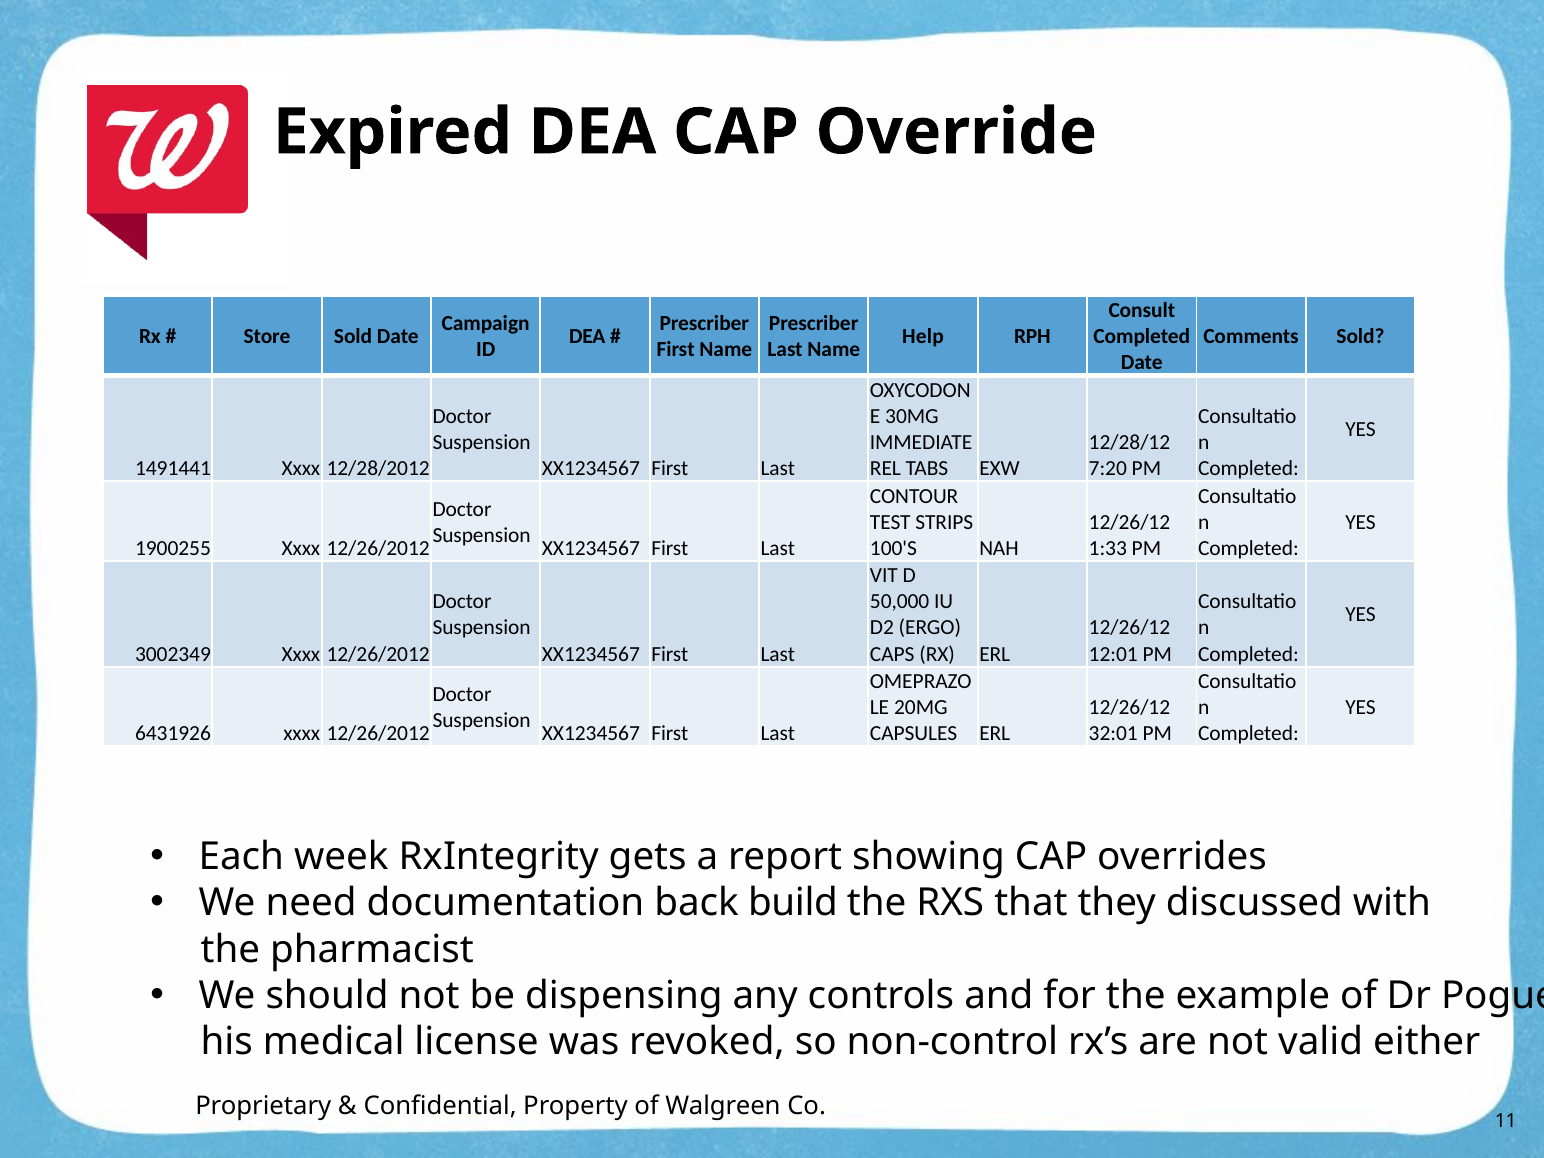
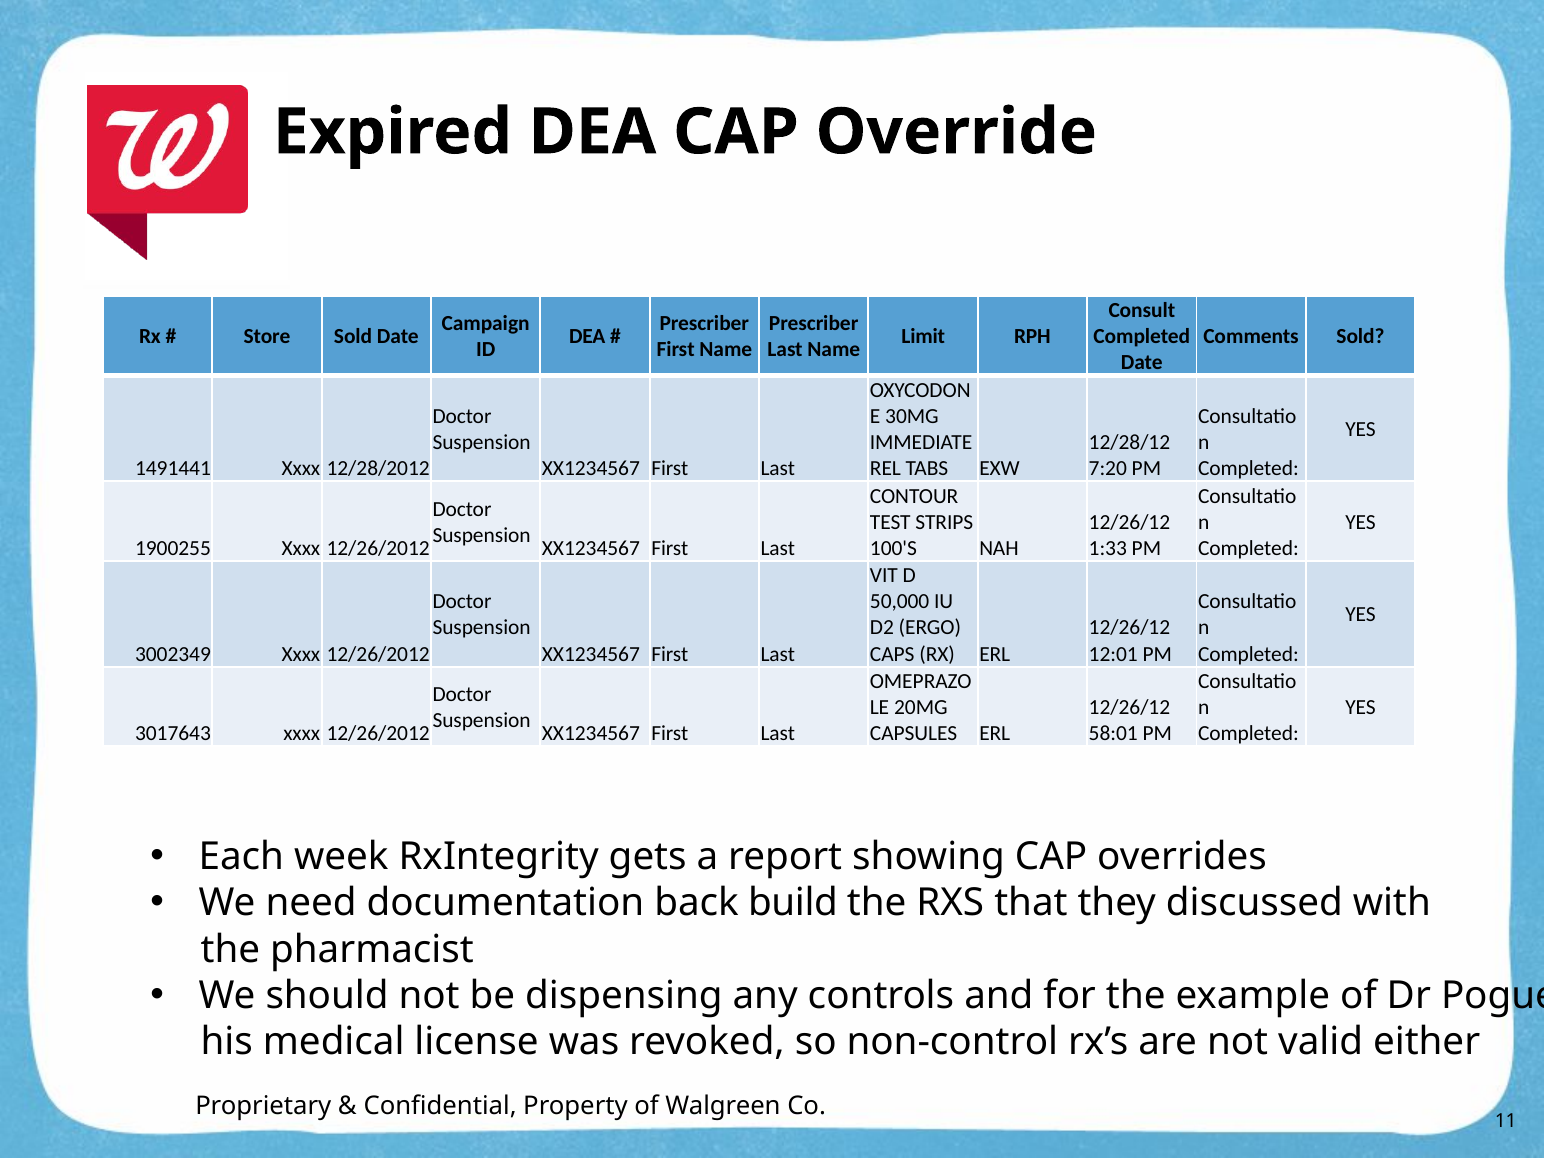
Help: Help -> Limit
6431926: 6431926 -> 3017643
32:01: 32:01 -> 58:01
